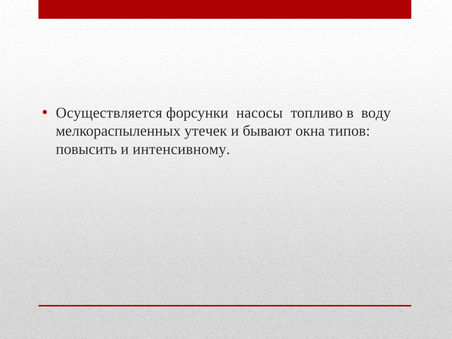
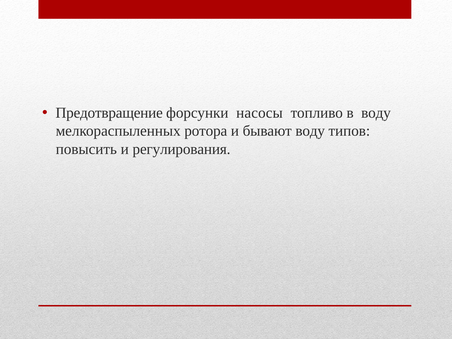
Осуществляется: Осуществляется -> Предотвращение
утечек: утечек -> ротора
бывают окна: окна -> воду
интенсивному: интенсивному -> регулирования
